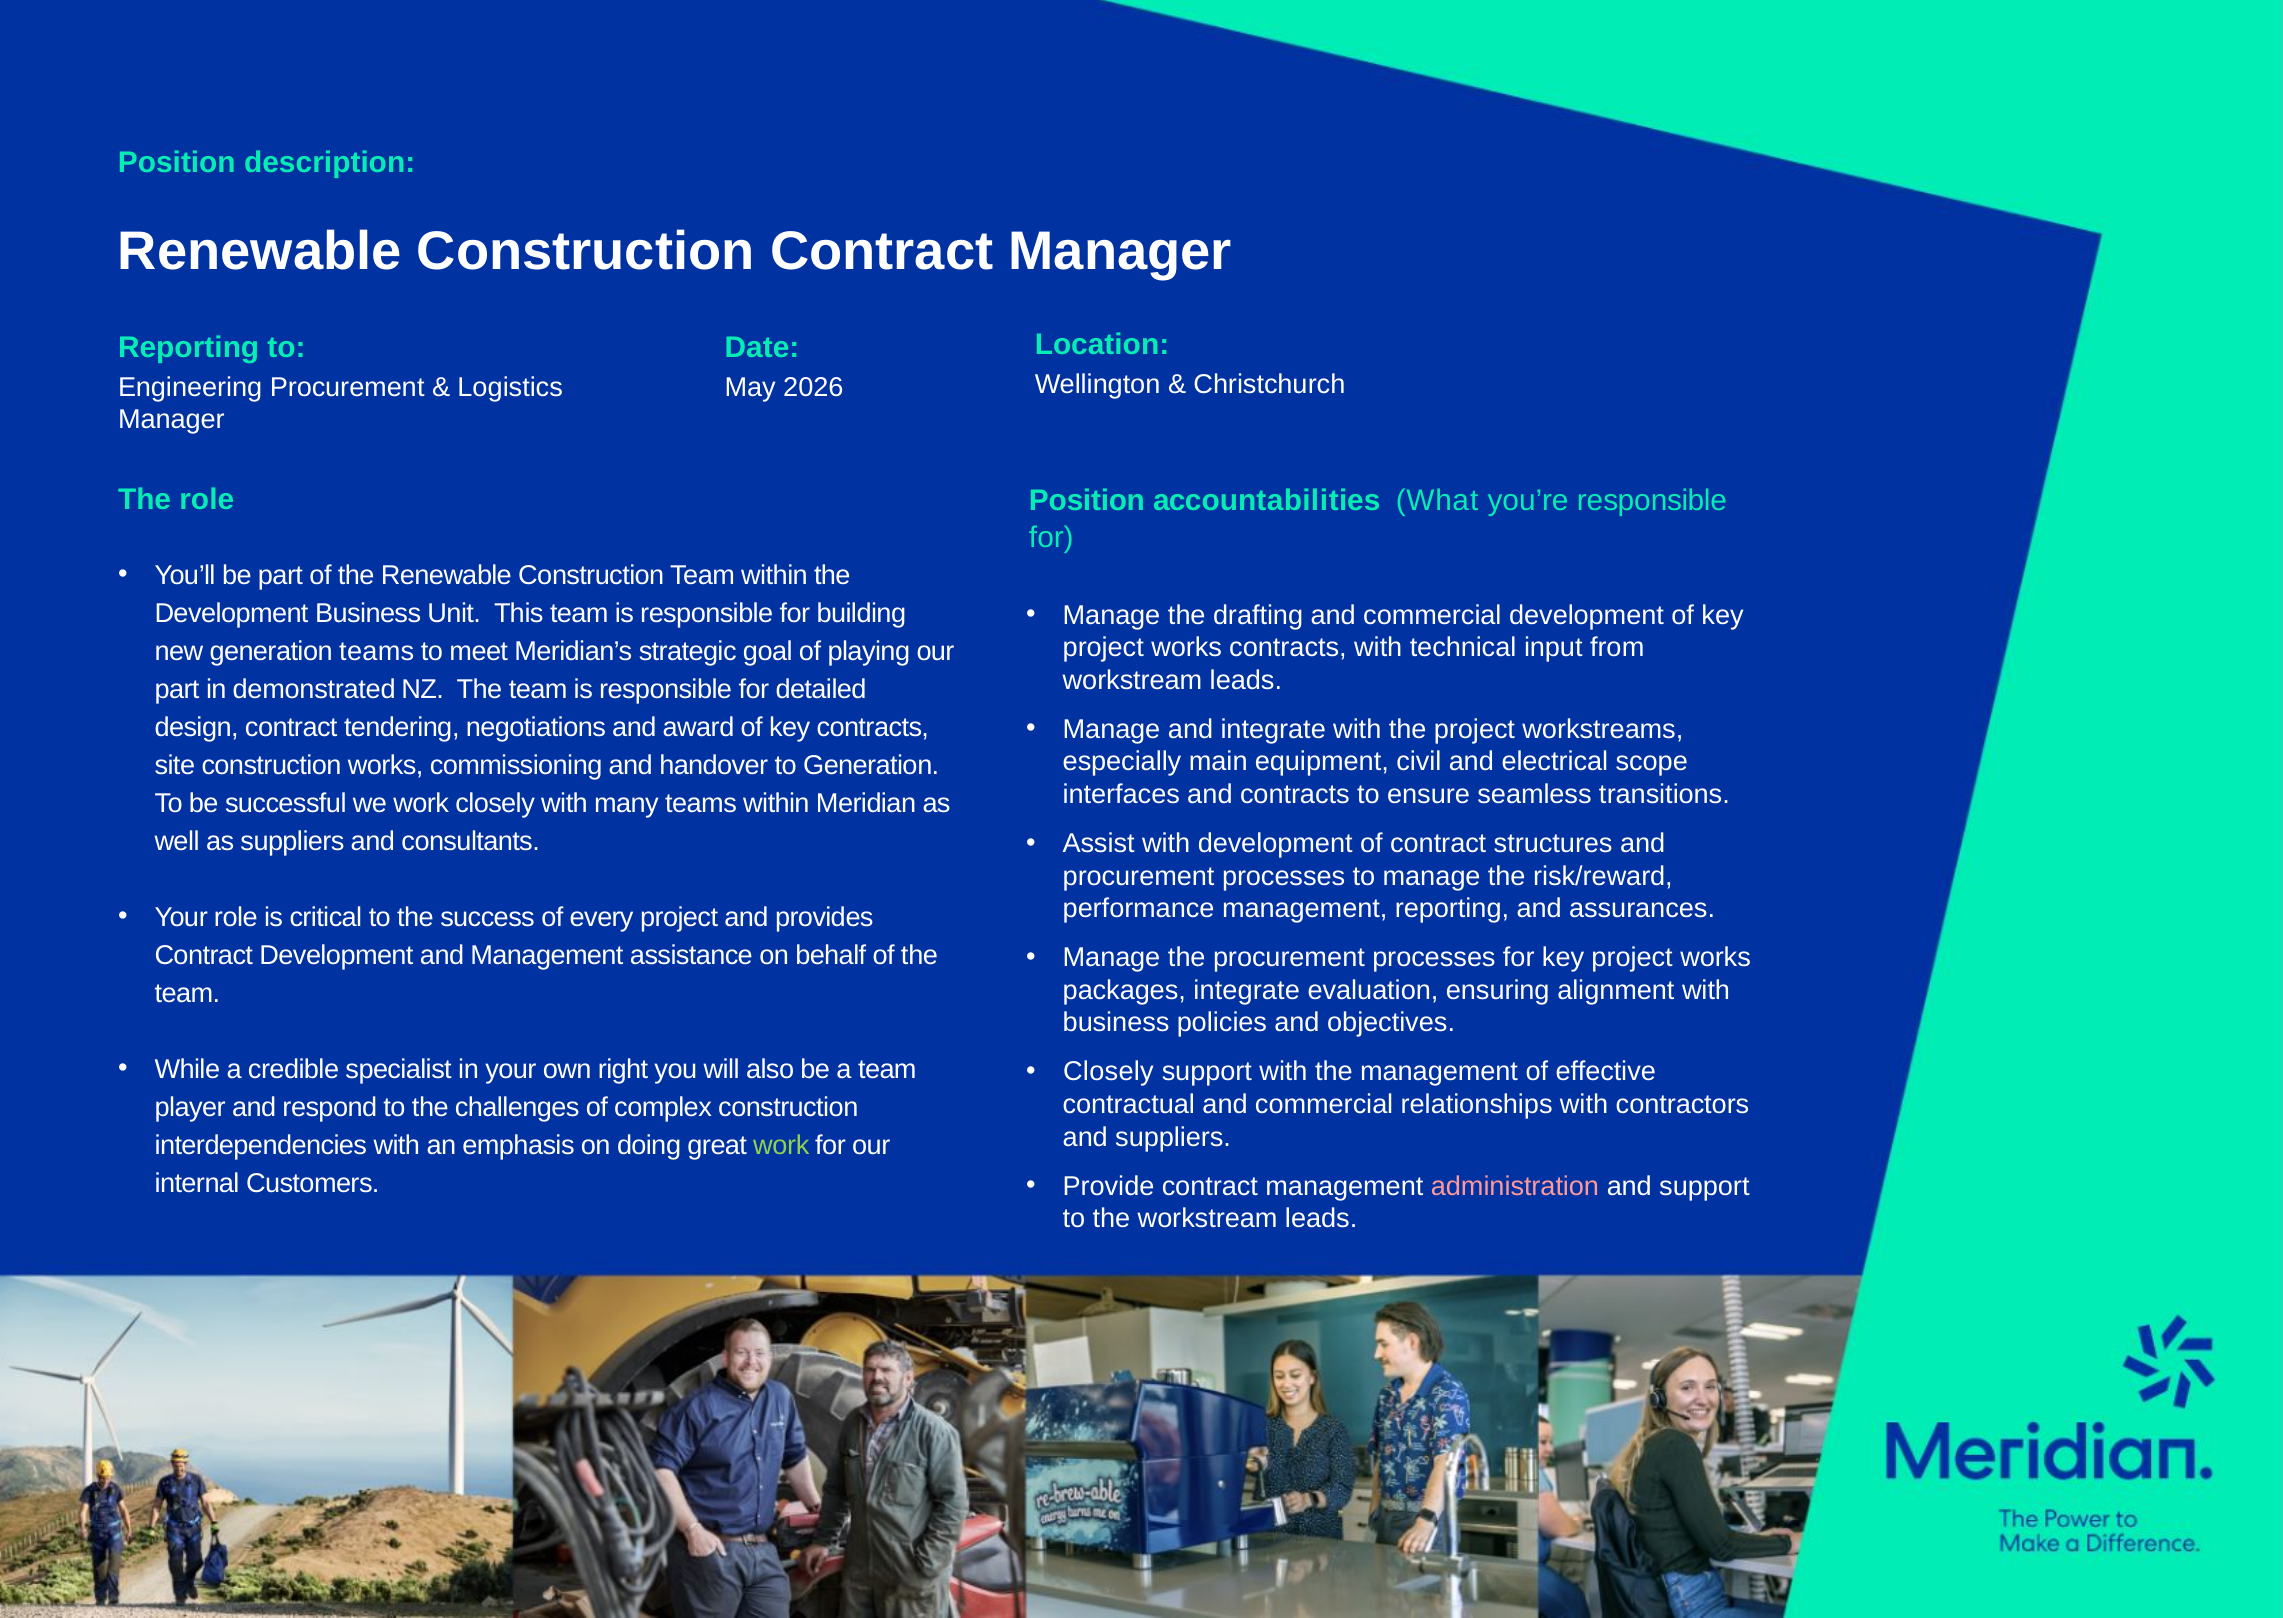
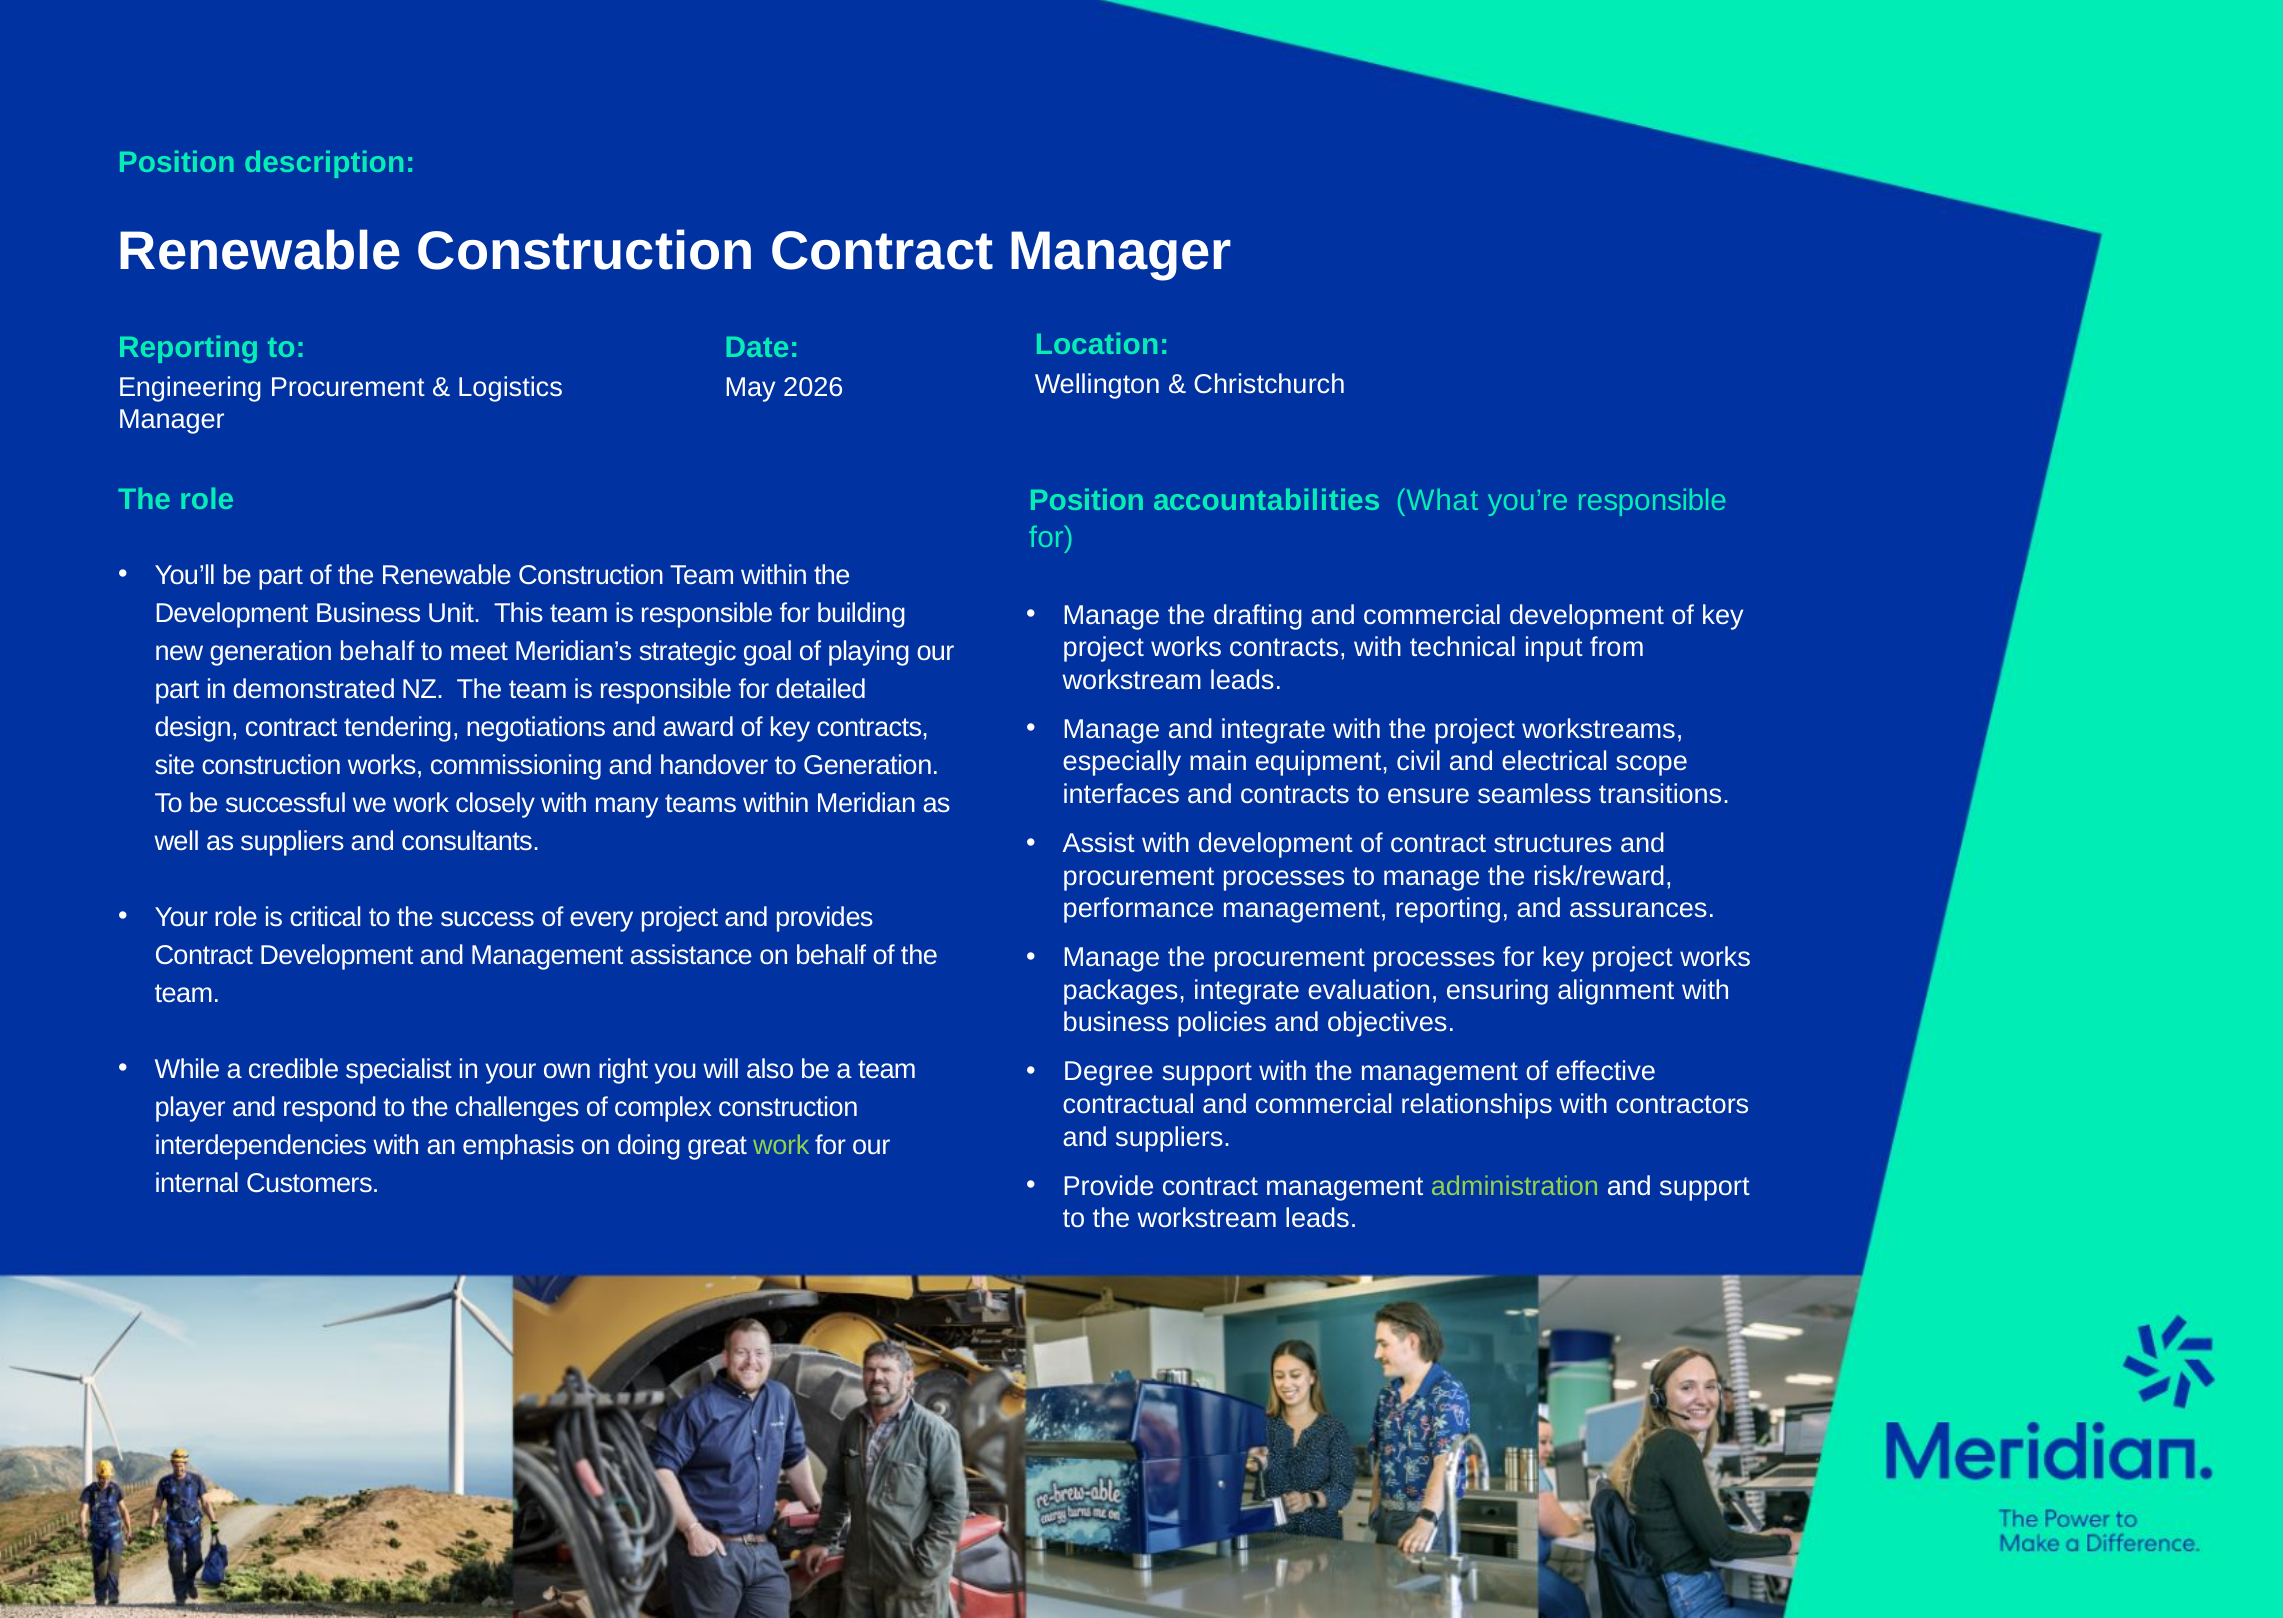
generation teams: teams -> behalf
Closely at (1108, 1072): Closely -> Degree
administration colour: pink -> light green
